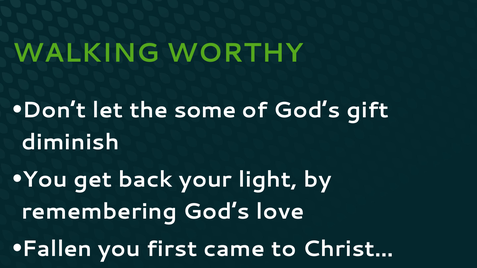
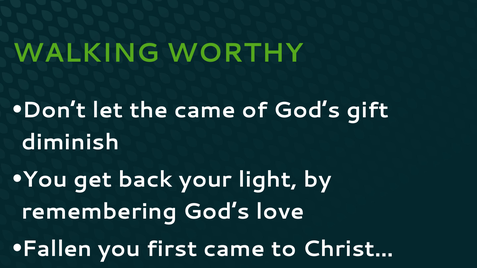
the some: some -> came
